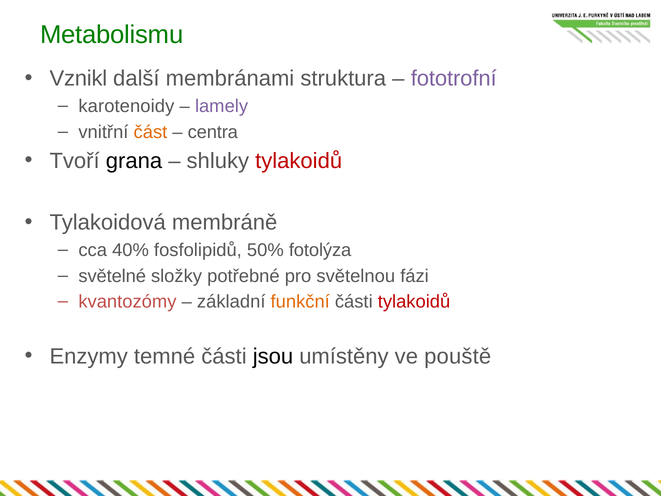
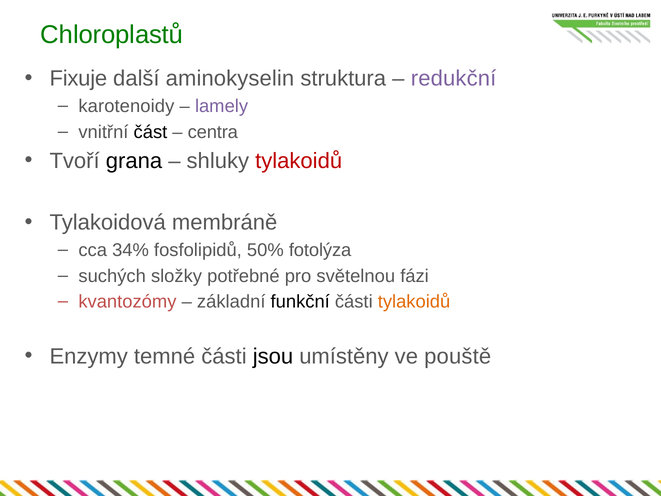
Metabolismu: Metabolismu -> Chloroplastů
Vznikl: Vznikl -> Fixuje
membránami: membránami -> aminokyselin
fototrofní: fototrofní -> redukční
část colour: orange -> black
40%: 40% -> 34%
světelné: světelné -> suchých
funkční colour: orange -> black
tylakoidů at (414, 302) colour: red -> orange
